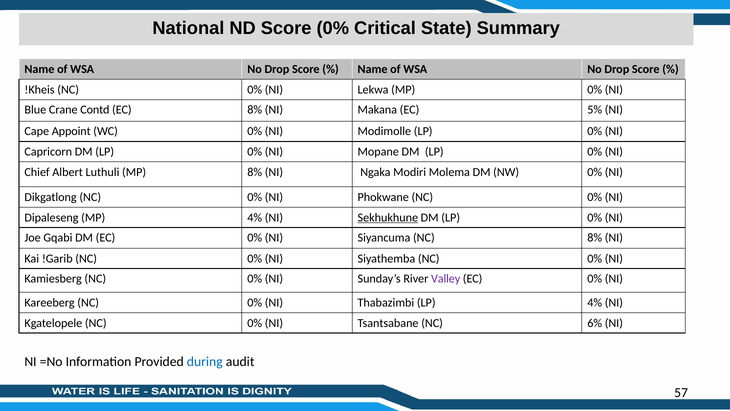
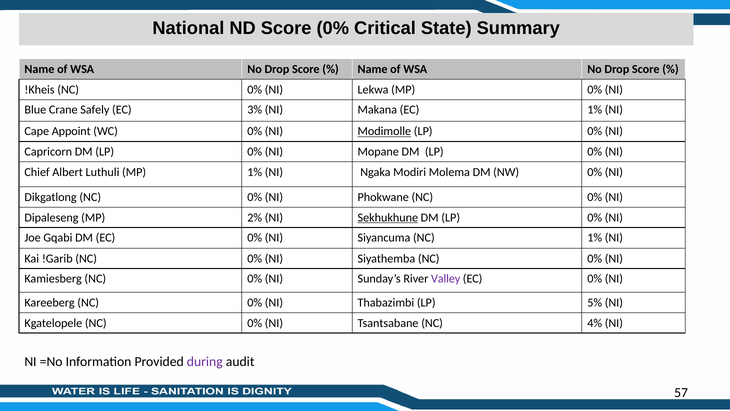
Contd: Contd -> Safely
EC 8%: 8% -> 3%
EC 5%: 5% -> 1%
Modimolle underline: none -> present
MP 8%: 8% -> 1%
MP 4%: 4% -> 2%
NC 8%: 8% -> 1%
LP 4%: 4% -> 5%
6%: 6% -> 4%
during colour: blue -> purple
